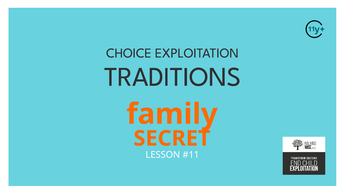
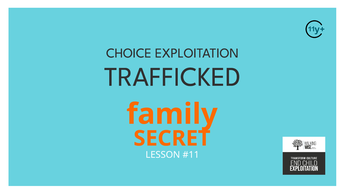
TRADITIONS: TRADITIONS -> TRAFFICKED
